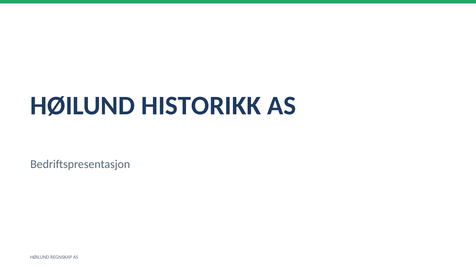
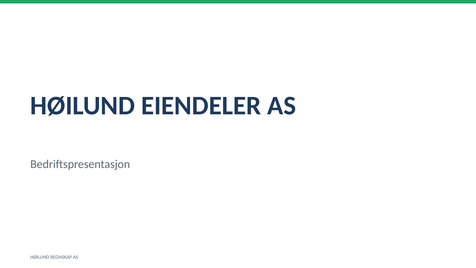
HISTORIKK: HISTORIKK -> EIENDELER
